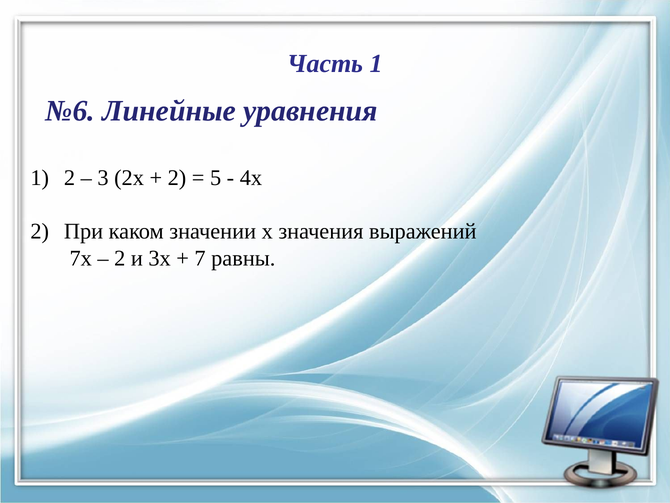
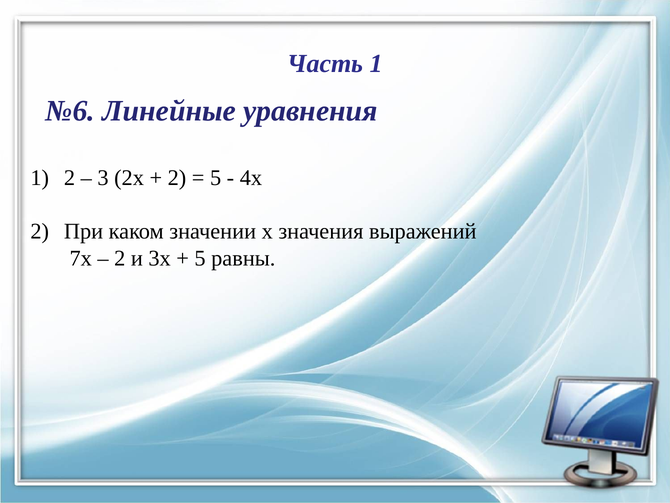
7 at (200, 258): 7 -> 5
